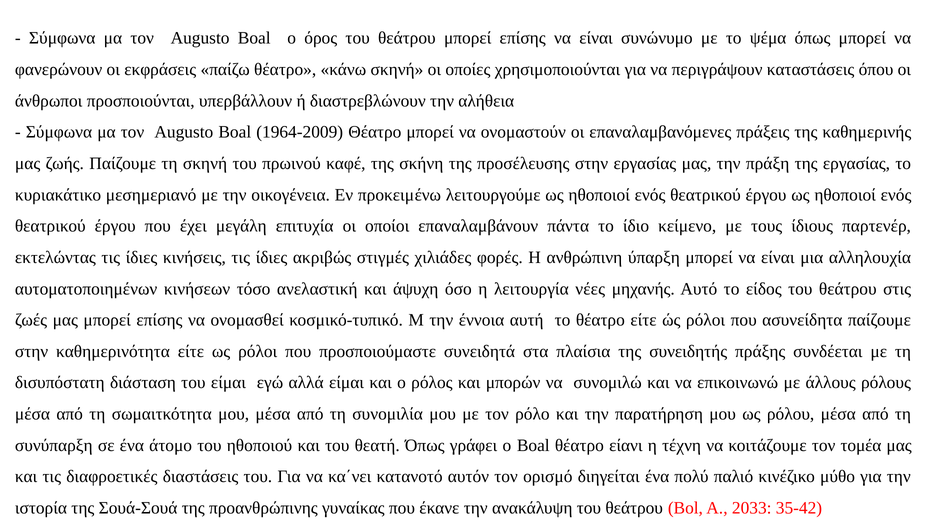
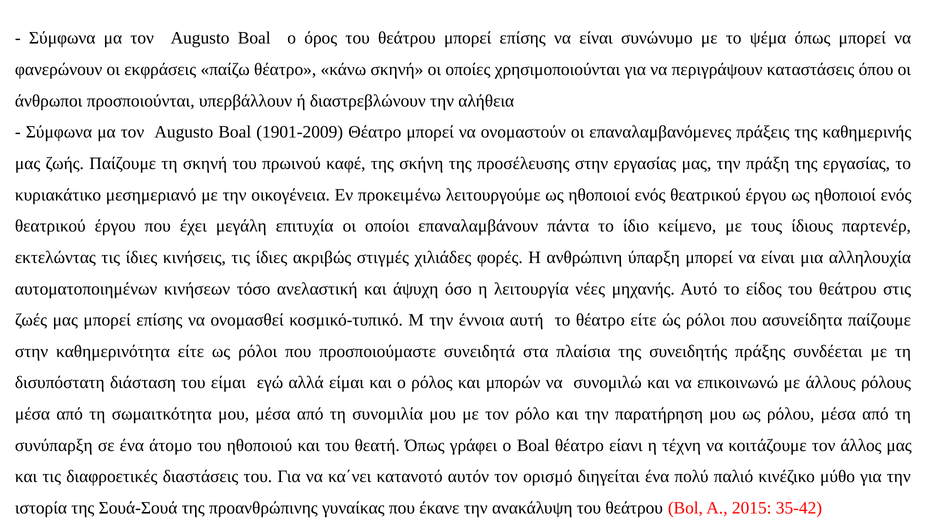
1964-2009: 1964-2009 -> 1901-2009
τομέα: τομέα -> άλλος
2033: 2033 -> 2015
